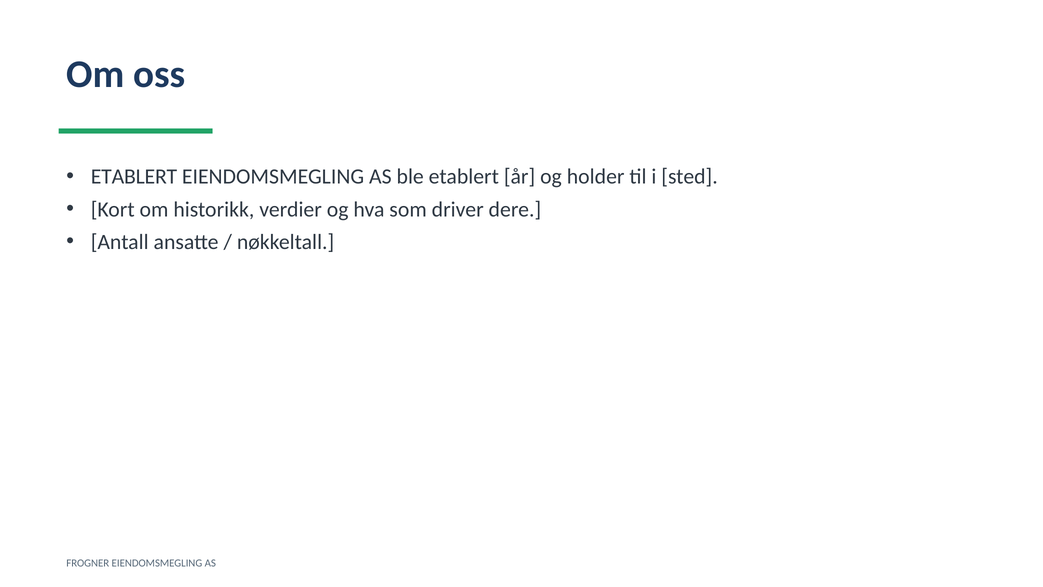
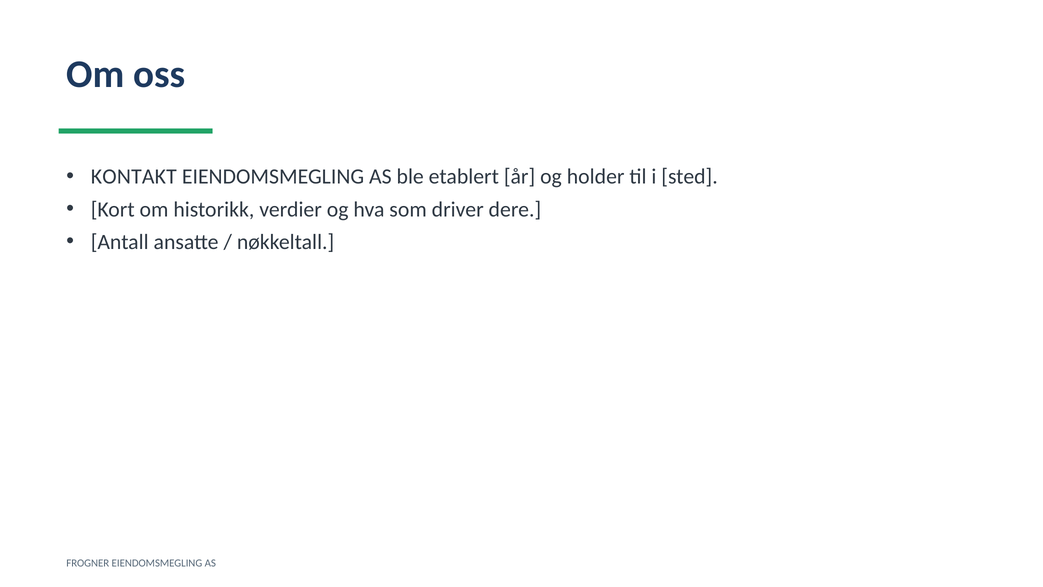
ETABLERT at (134, 177): ETABLERT -> KONTAKT
